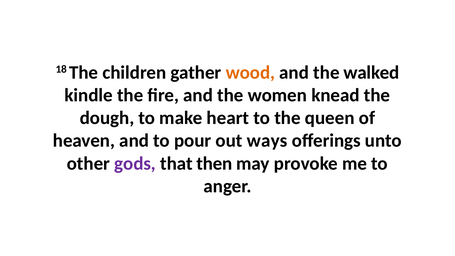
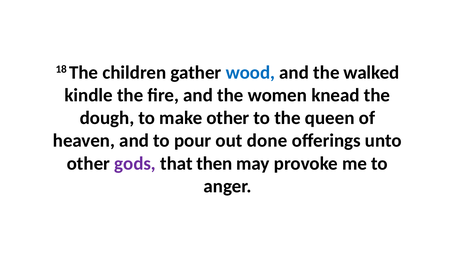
wood colour: orange -> blue
make heart: heart -> other
ways: ways -> done
